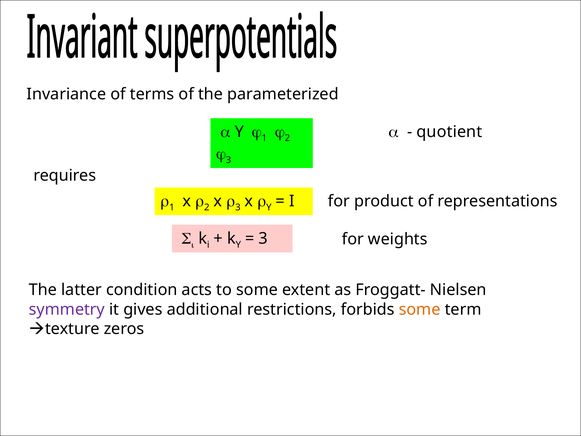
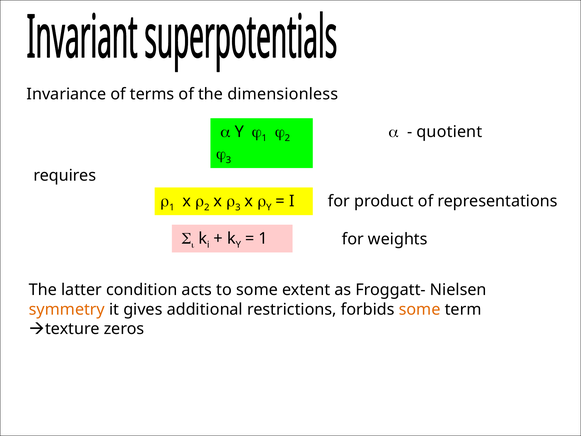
parameterized: parameterized -> dimensionless
3 at (263, 238): 3 -> 1
symmetry colour: purple -> orange
